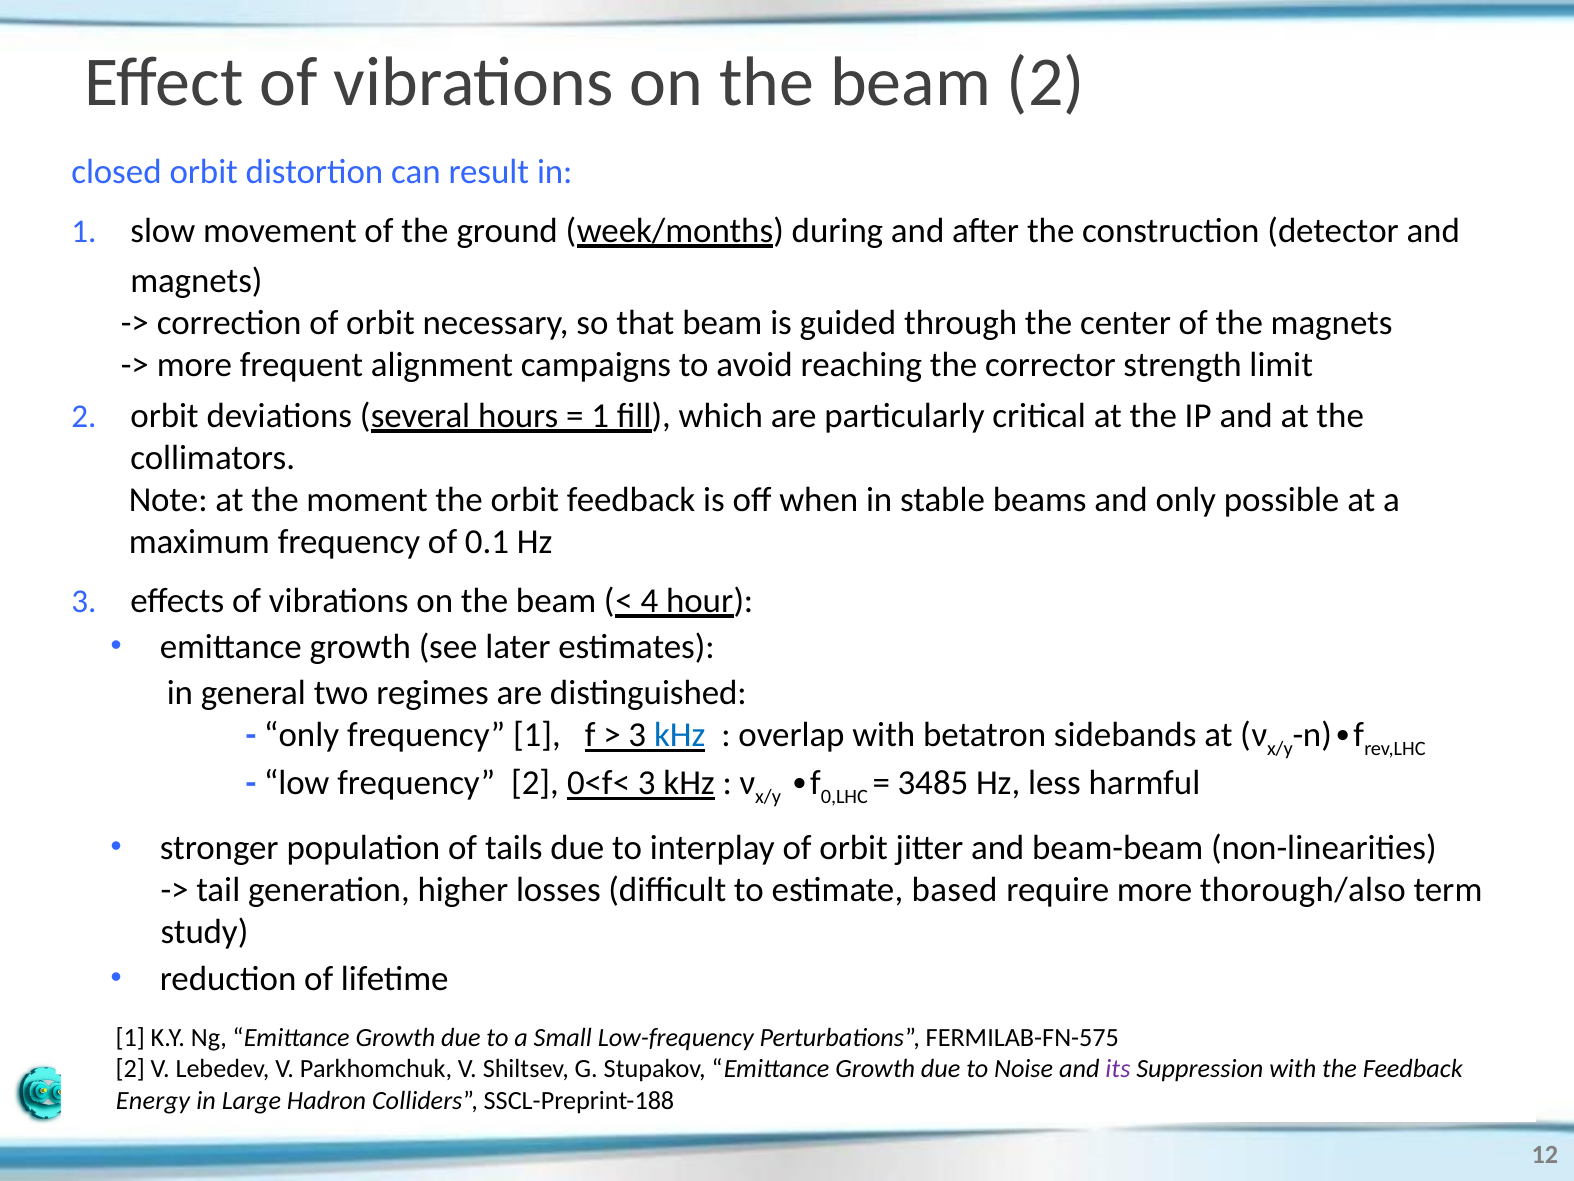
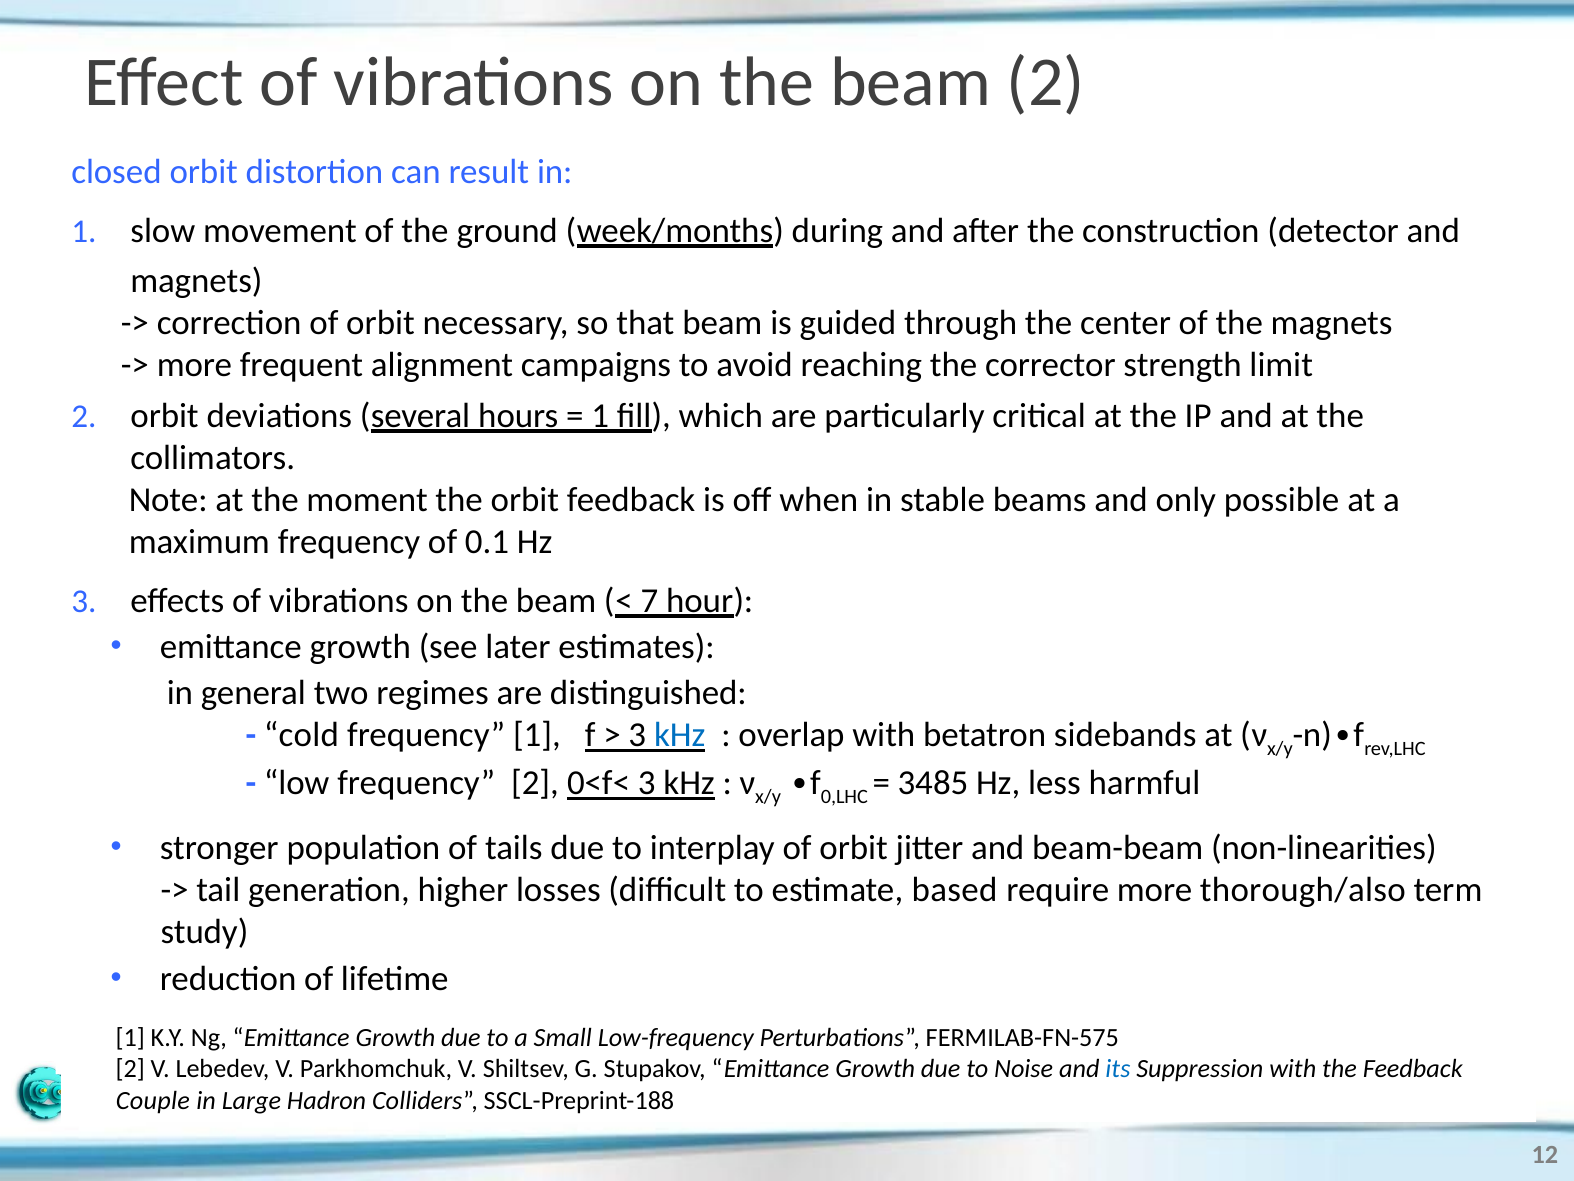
4: 4 -> 7
only at (302, 735): only -> cold
its colour: purple -> blue
Energy: Energy -> Couple
